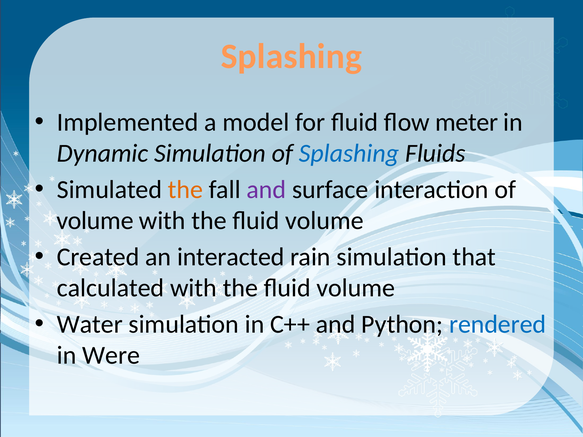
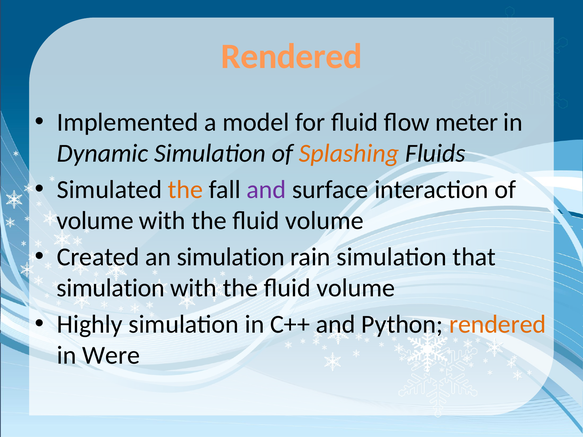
Splashing at (291, 56): Splashing -> Rendered
Splashing at (349, 153) colour: blue -> orange
an interacted: interacted -> simulation
calculated at (111, 288): calculated -> simulation
Water: Water -> Highly
rendered at (498, 324) colour: blue -> orange
